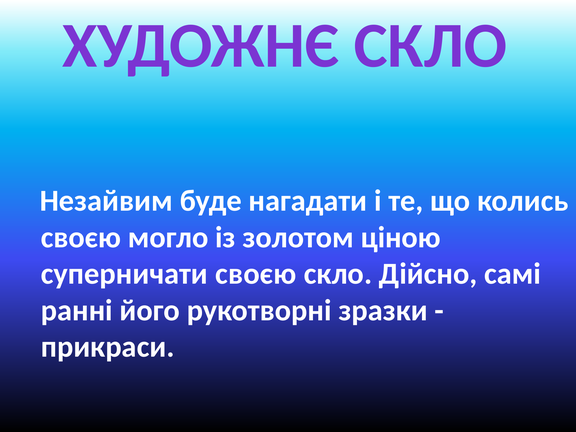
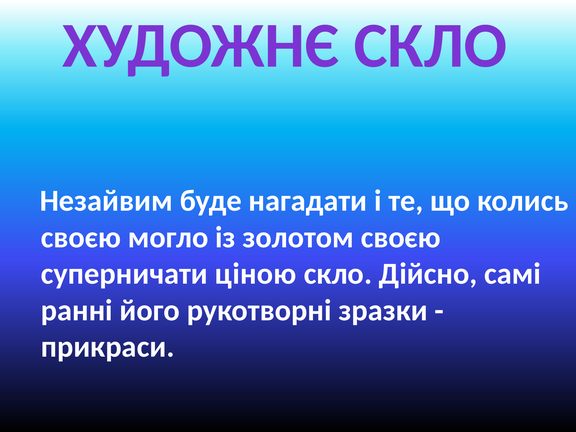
золотом ціною: ціною -> своєю
суперничати своєю: своєю -> ціною
